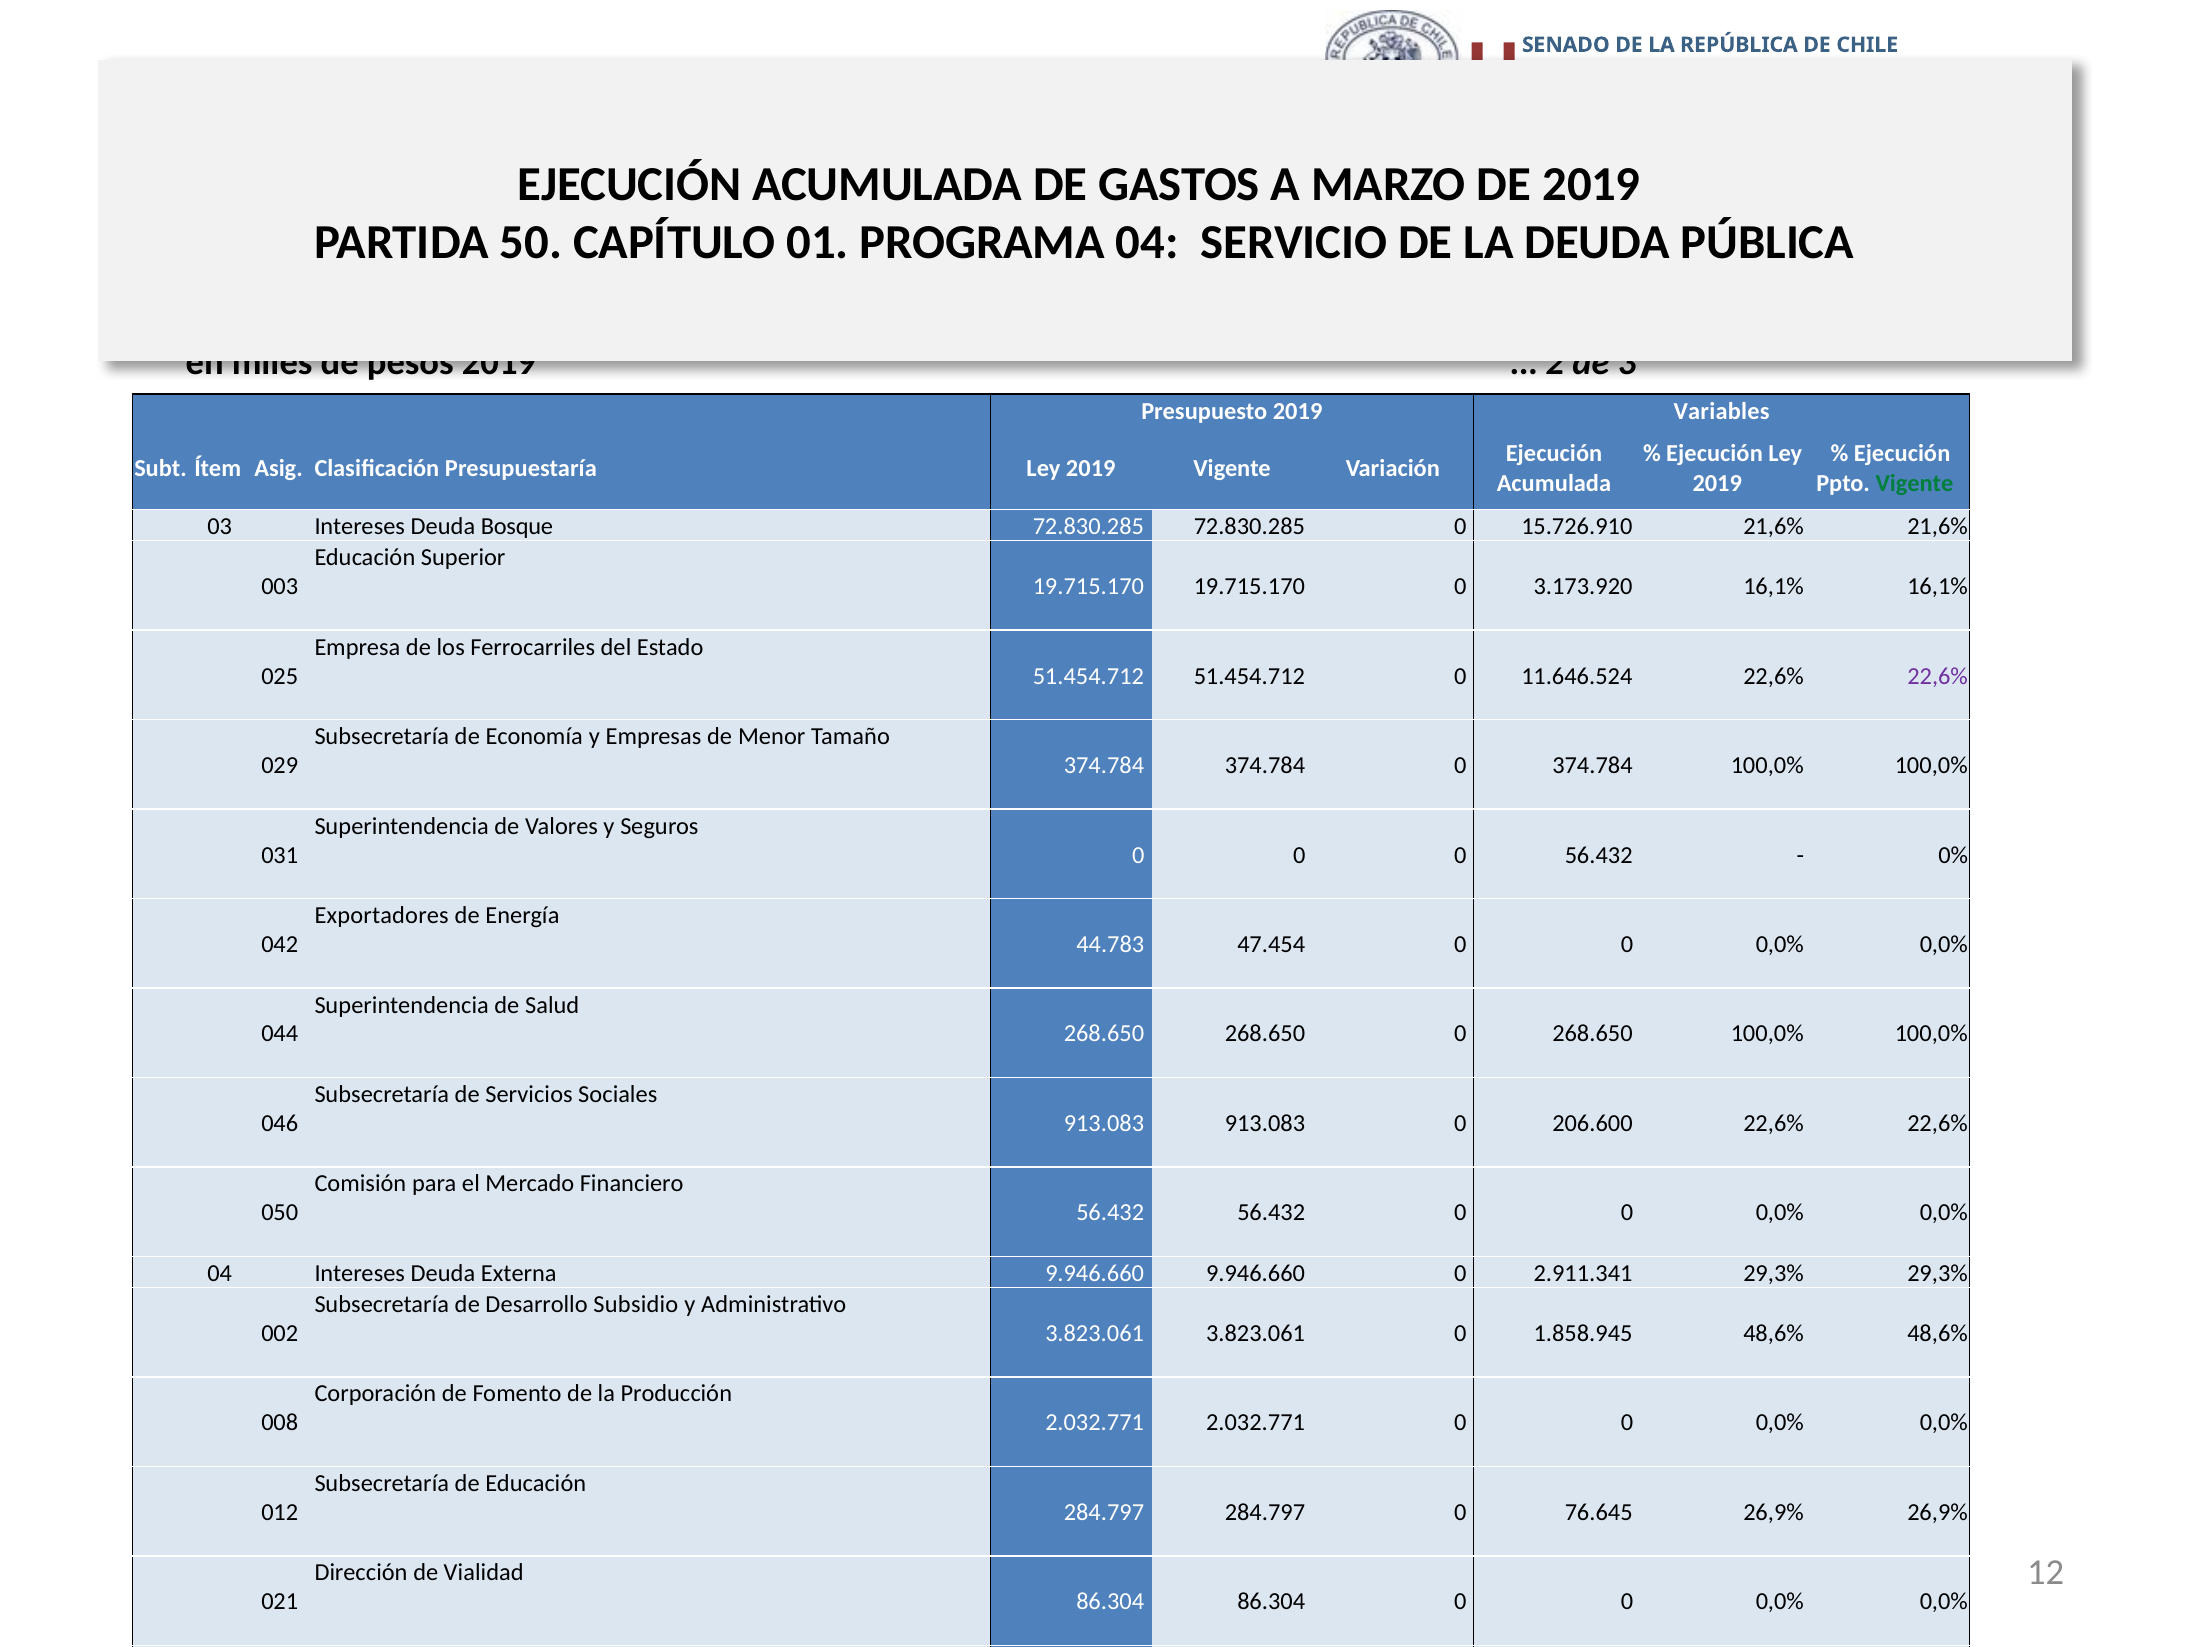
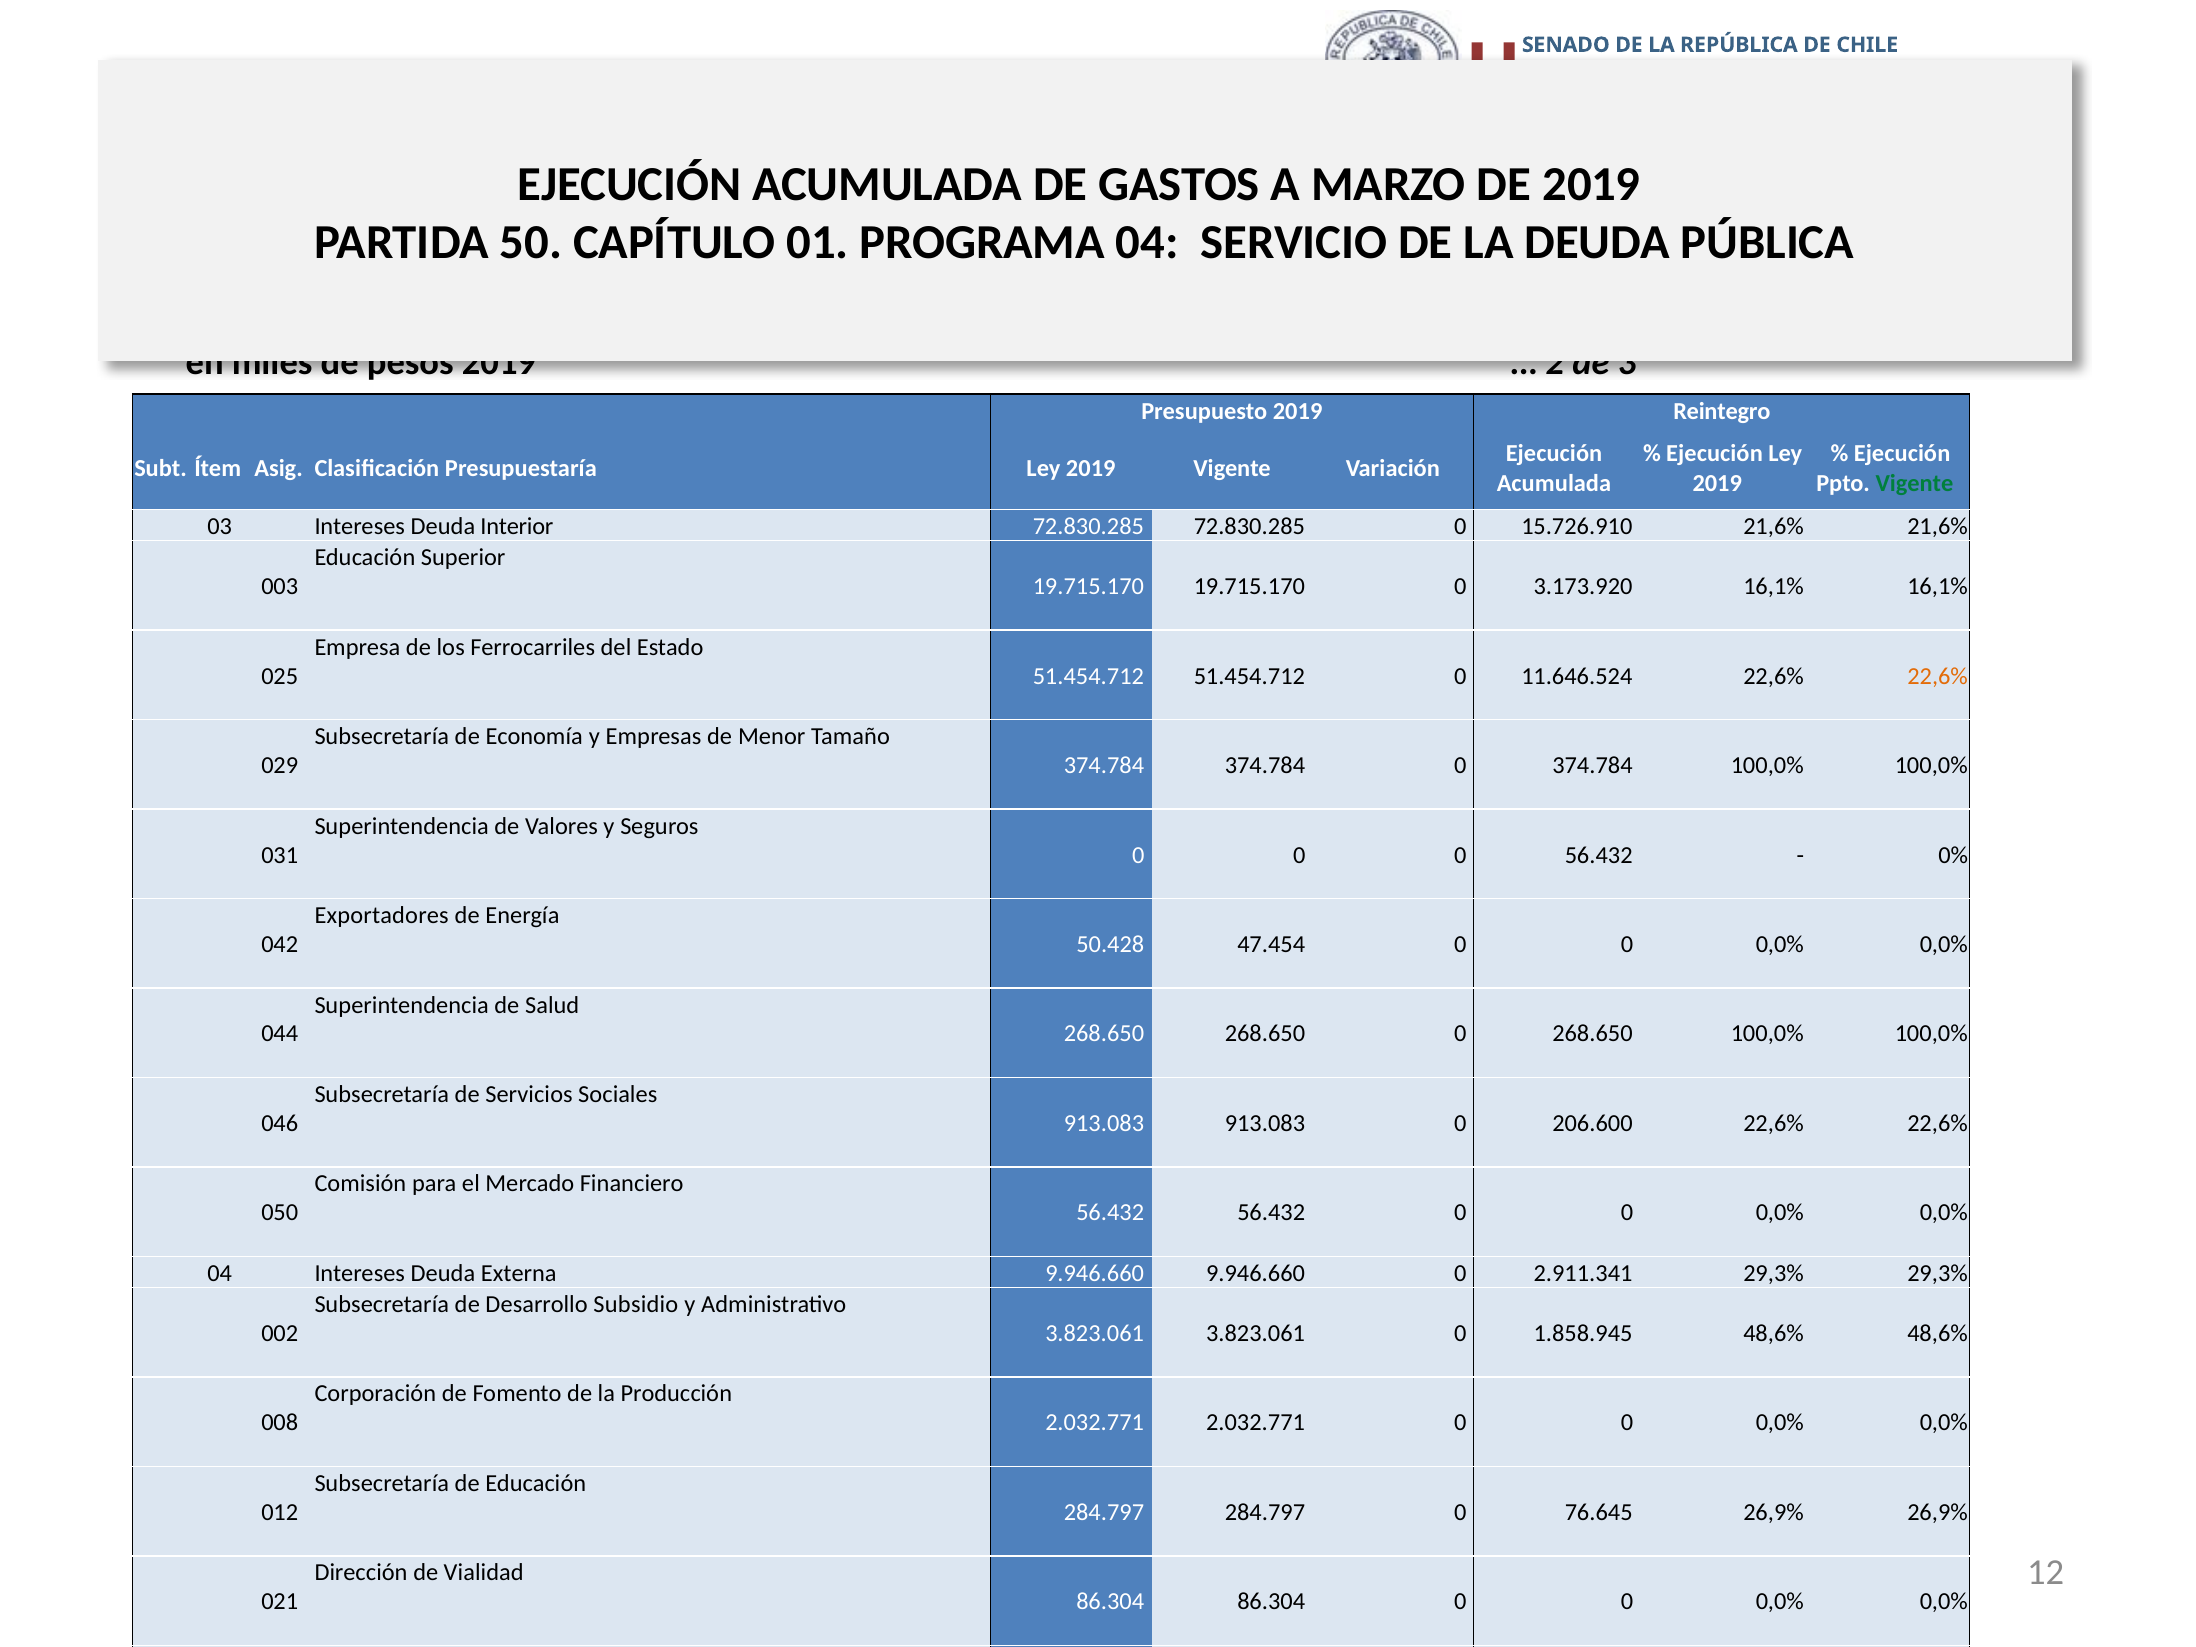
Variables: Variables -> Reintegro
Bosque: Bosque -> Interior
22,6% at (1938, 676) colour: purple -> orange
44.783: 44.783 -> 50.428
